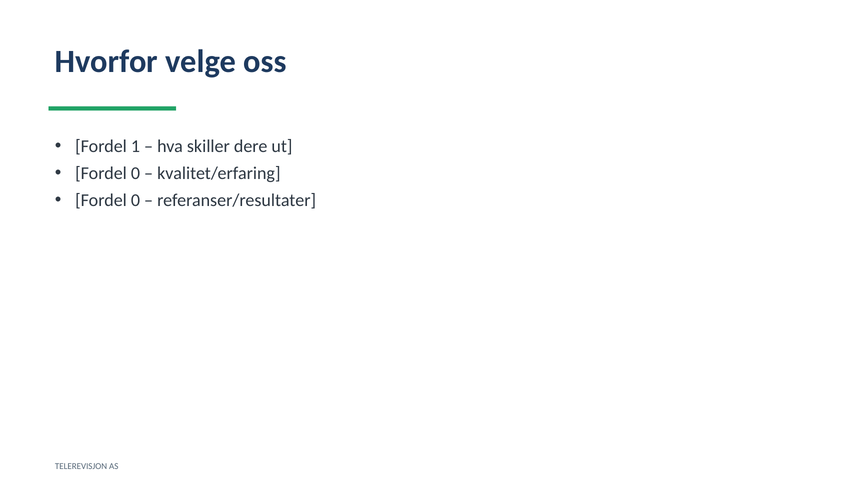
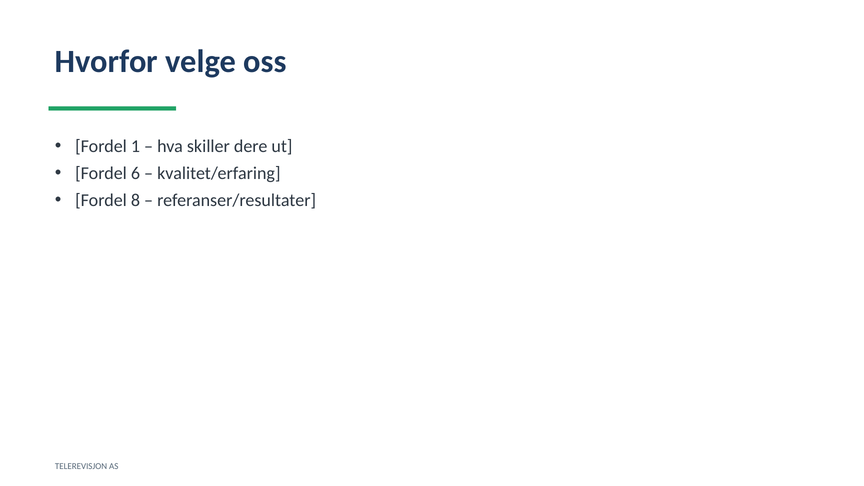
0 at (135, 173): 0 -> 6
0 at (135, 200): 0 -> 8
